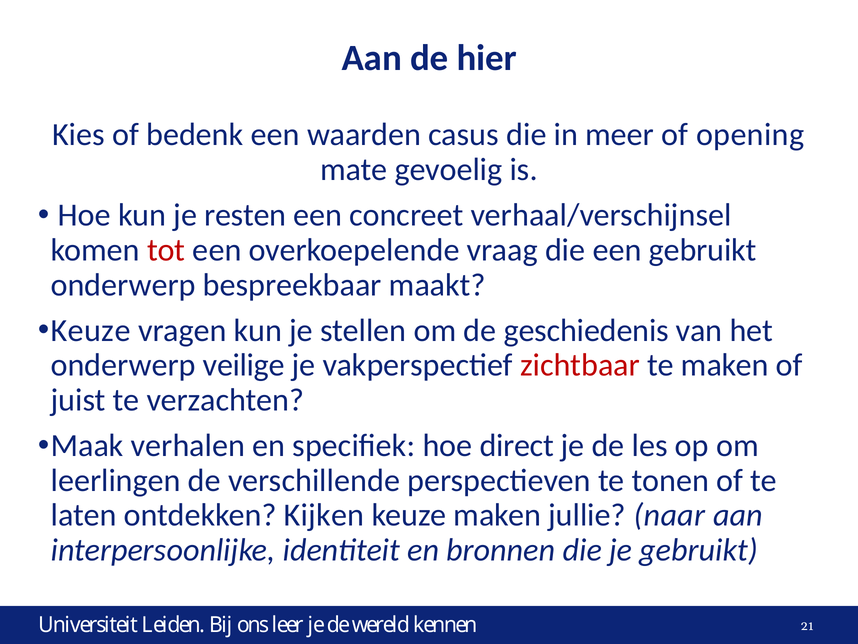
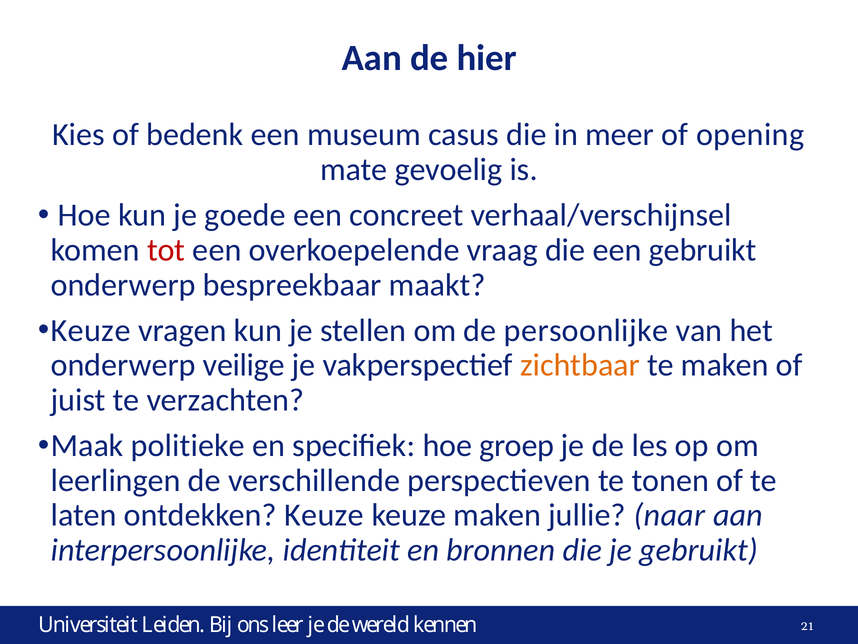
waarden: waarden -> museum
resten: resten -> goede
geschiedenis: geschiedenis -> persoonlijke
zichtbaar colour: red -> orange
verhalen: verhalen -> politieke
direct: direct -> groep
ontdekken Kijken: Kijken -> Keuze
